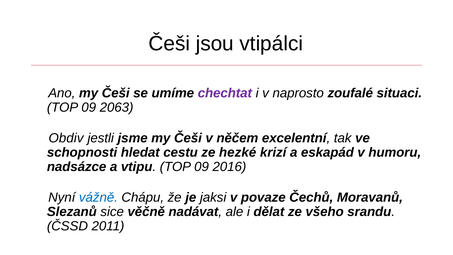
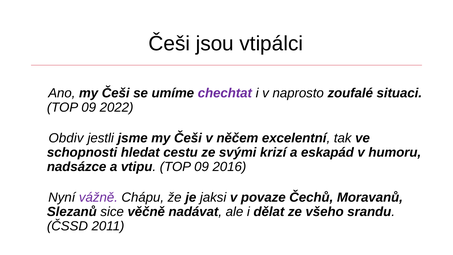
2063: 2063 -> 2022
hezké: hezké -> svými
vážně colour: blue -> purple
